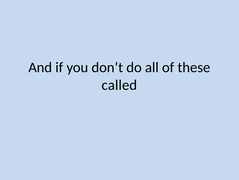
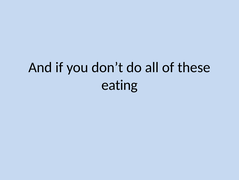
called: called -> eating
